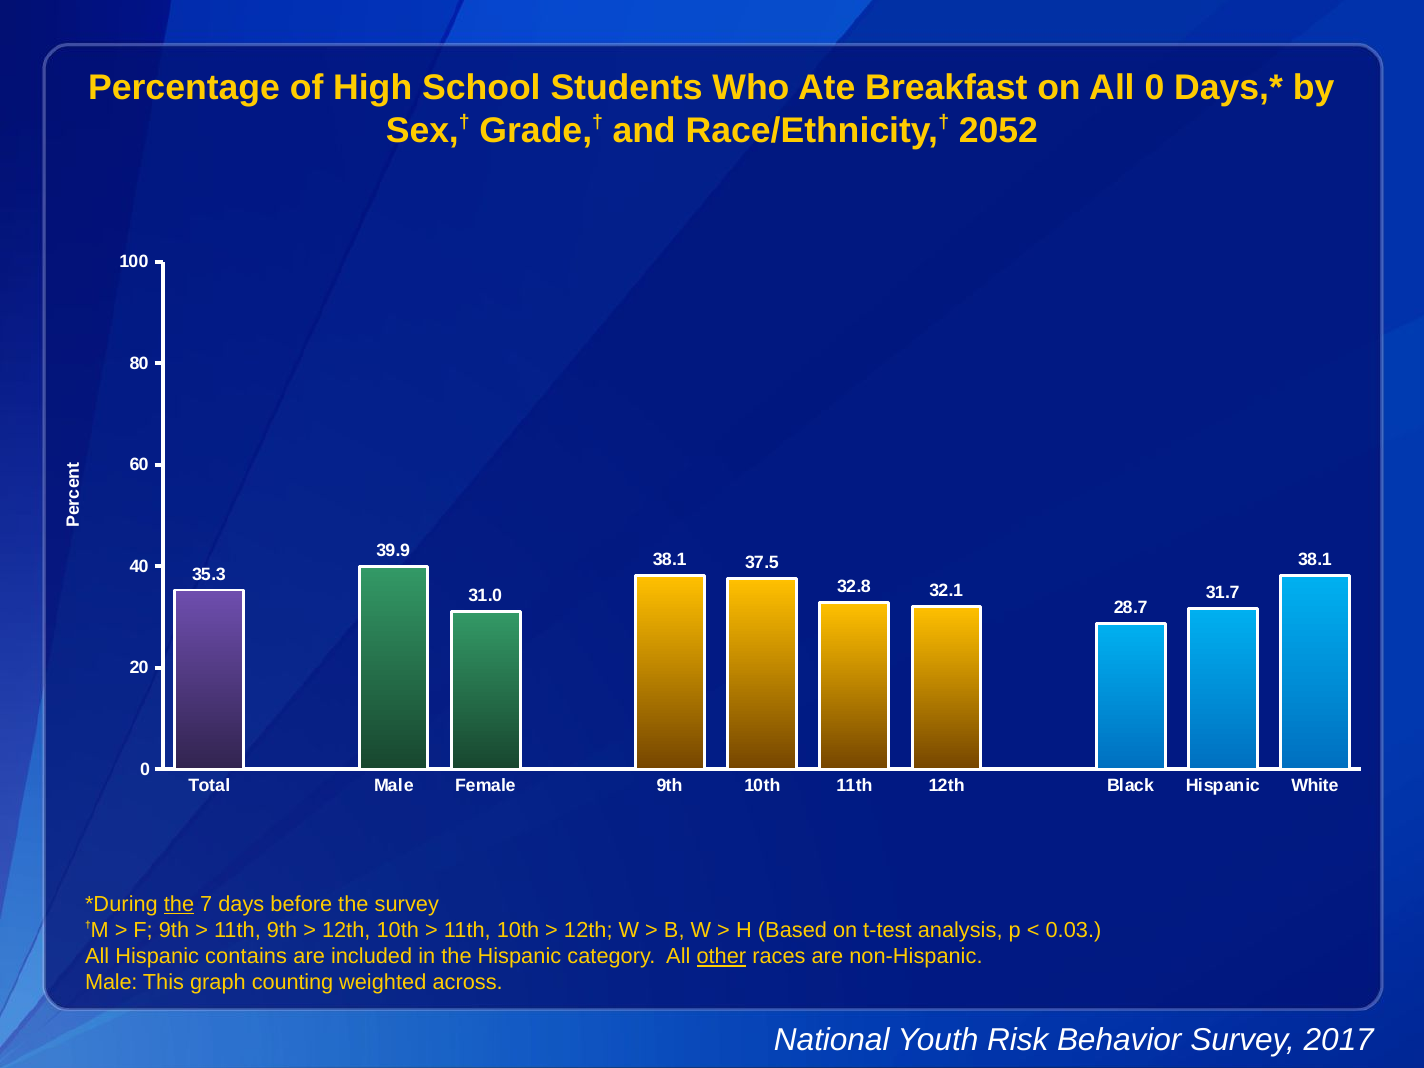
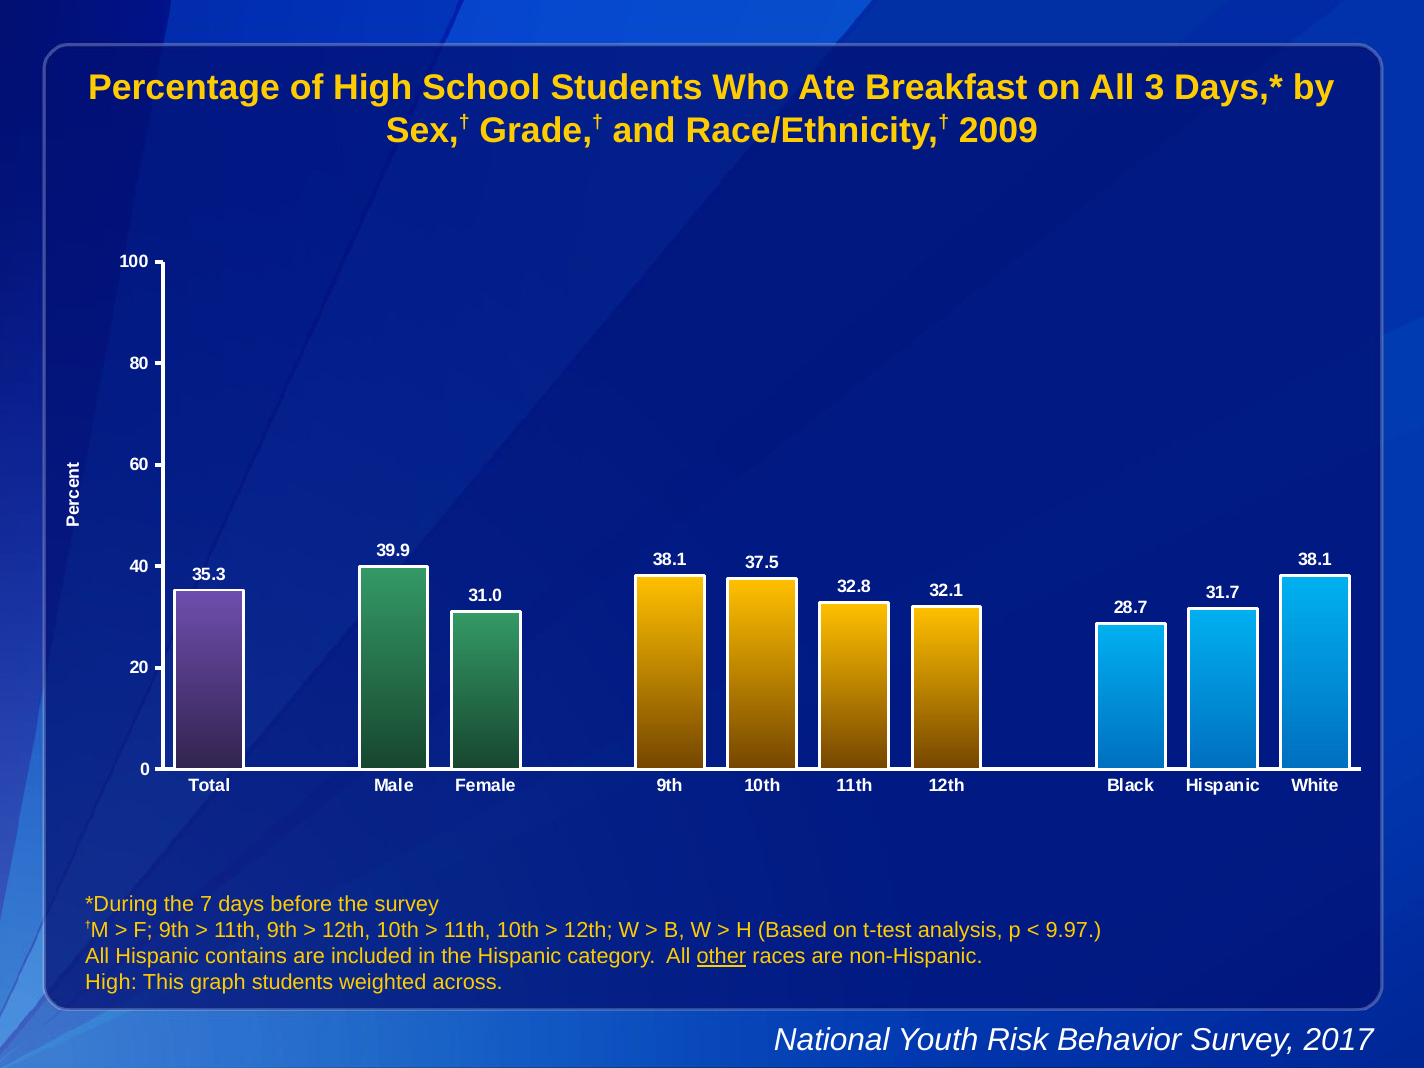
All 0: 0 -> 3
2052: 2052 -> 2009
the at (179, 904) underline: present -> none
0.03: 0.03 -> 9.97
Male at (111, 983): Male -> High
graph counting: counting -> students
